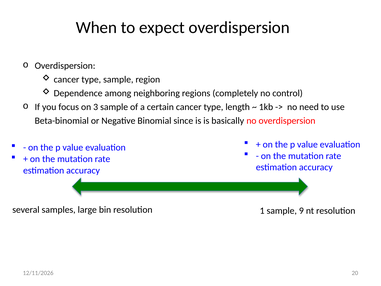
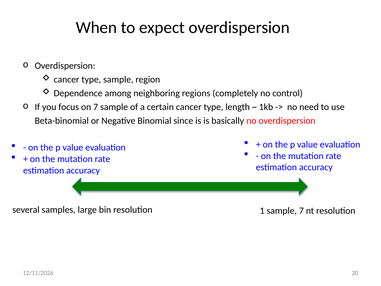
on 3: 3 -> 7
sample 9: 9 -> 7
